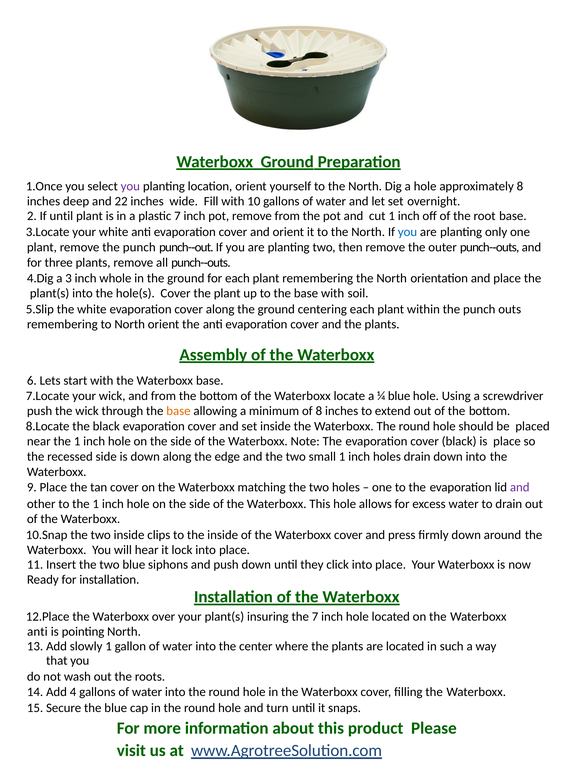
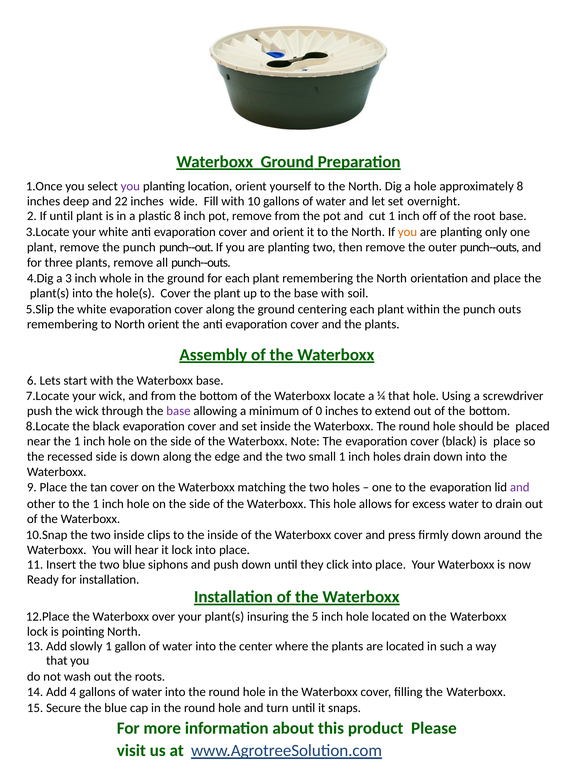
plastic 7: 7 -> 8
you at (408, 232) colour: blue -> orange
¼ blue: blue -> that
base at (178, 411) colour: orange -> purple
of 8: 8 -> 0
the 7: 7 -> 5
anti at (37, 631): anti -> lock
